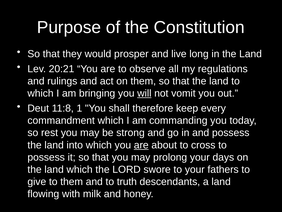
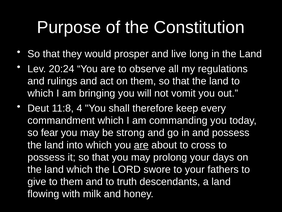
20:21: 20:21 -> 20:24
will underline: present -> none
1: 1 -> 4
rest: rest -> fear
